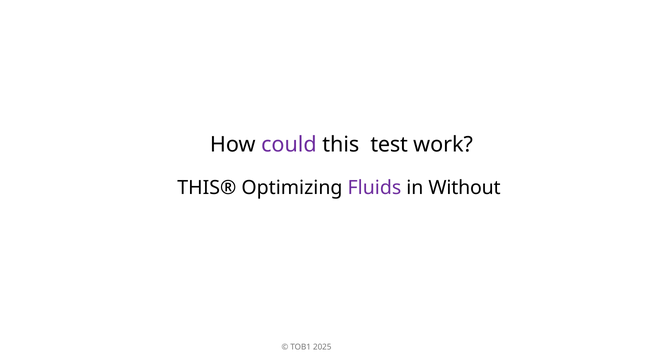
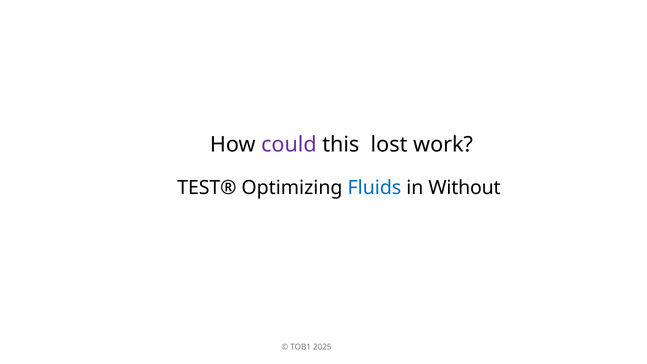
test: test -> lost
THIS®: THIS® -> TEST®
Fluids colour: purple -> blue
